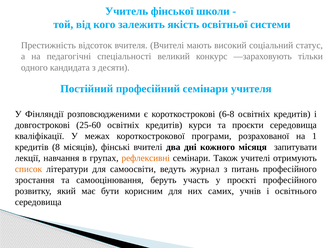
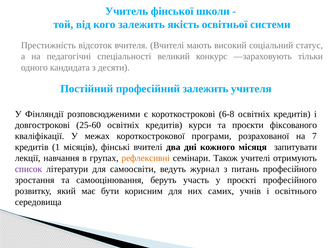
професійний семінари: семінари -> залежить
проєкти середовища: середовища -> фіксованого
1: 1 -> 7
8: 8 -> 1
список colour: orange -> purple
